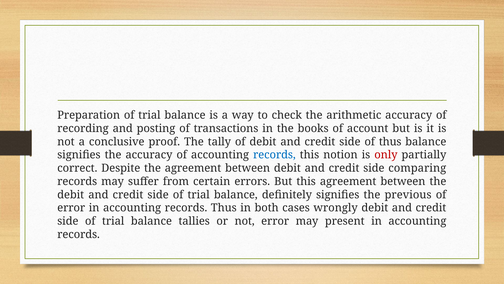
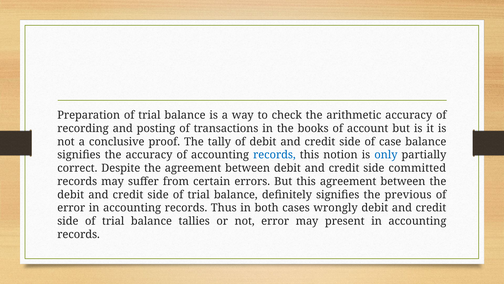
of thus: thus -> case
only colour: red -> blue
comparing: comparing -> committed
